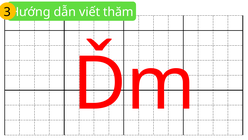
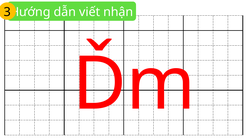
thăm: thăm -> nhận
